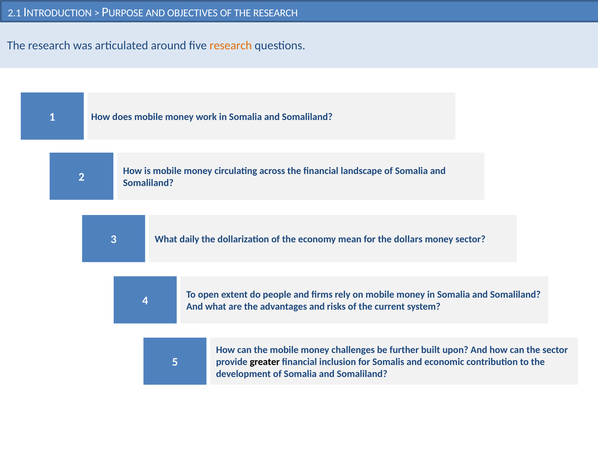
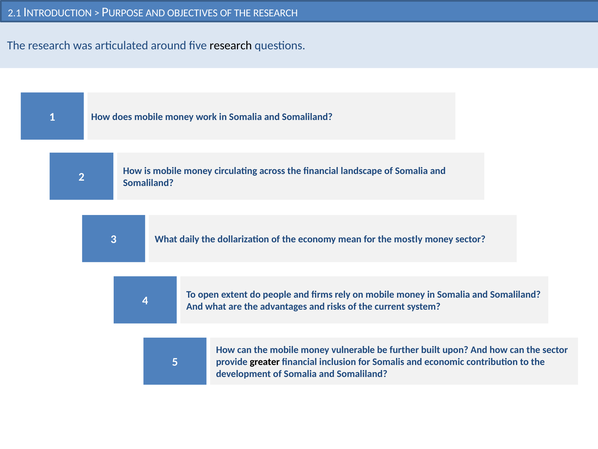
research at (231, 45) colour: orange -> black
dollars: dollars -> mostly
challenges: challenges -> vulnerable
